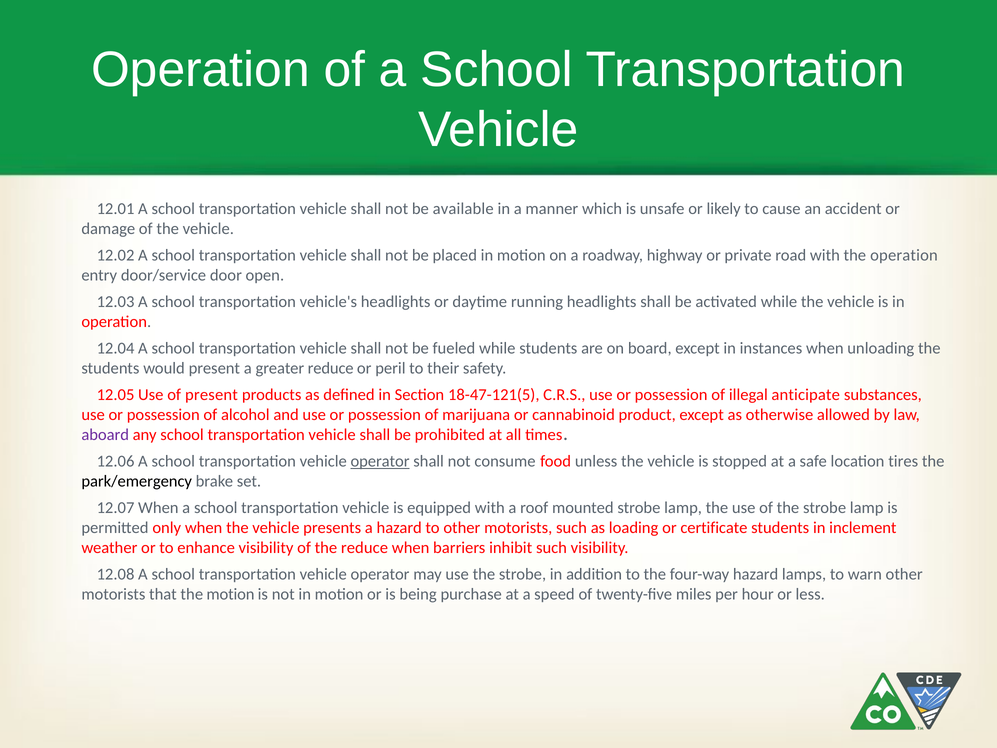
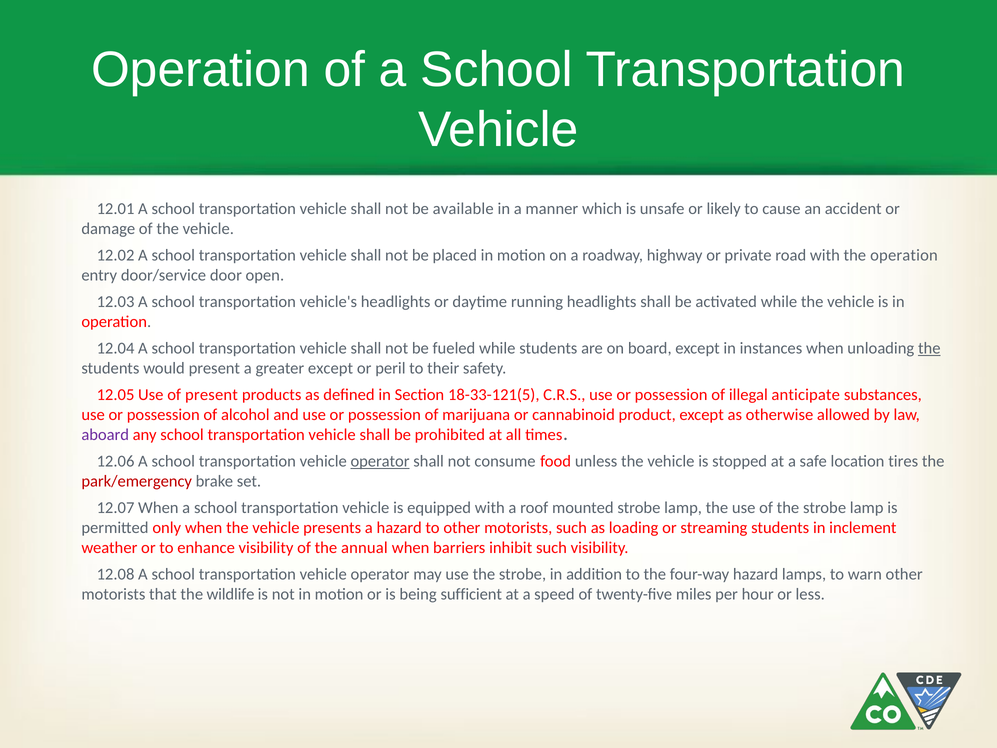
the at (929, 348) underline: none -> present
greater reduce: reduce -> except
18-47-121(5: 18-47-121(5 -> 18-33-121(5
park/emergency colour: black -> red
certificate: certificate -> streaming
the reduce: reduce -> annual
the motion: motion -> wildlife
purchase: purchase -> sufficient
